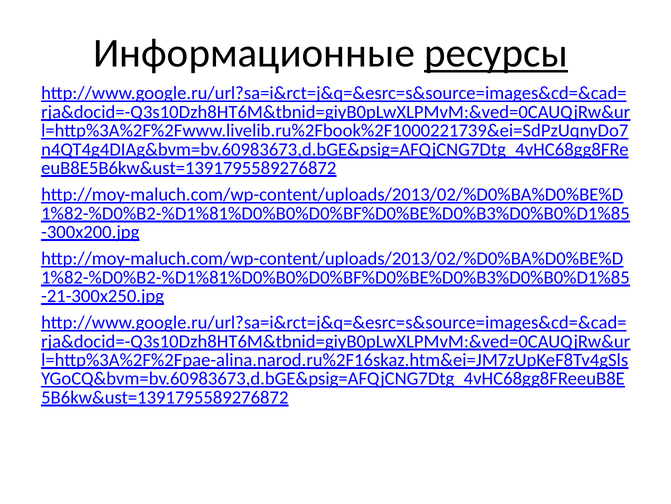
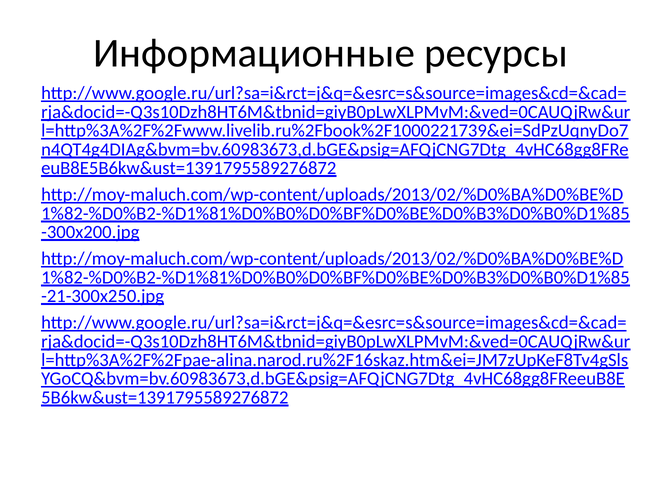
ресурсы underline: present -> none
